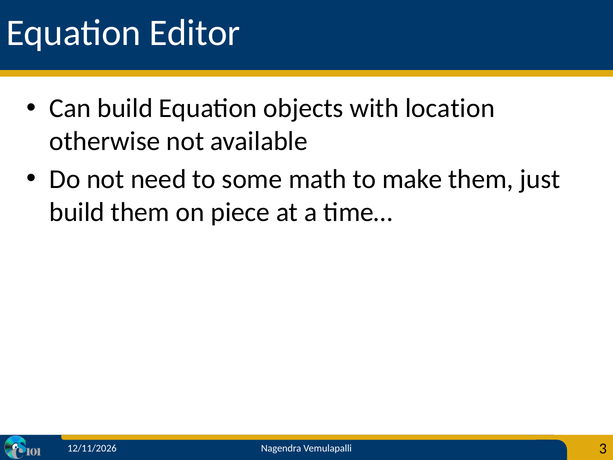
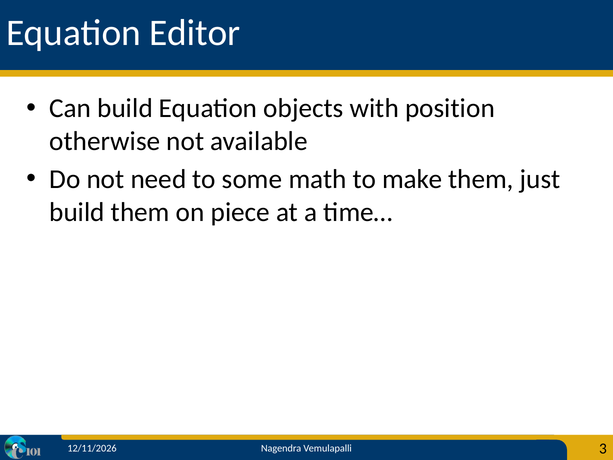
location: location -> position
